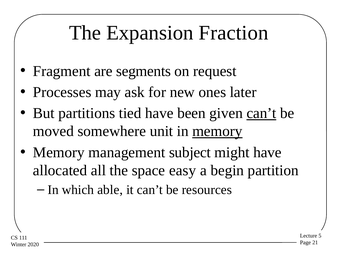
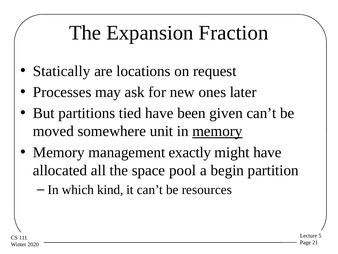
Fragment: Fragment -> Statically
segments: segments -> locations
can’t at (261, 113) underline: present -> none
subject: subject -> exactly
easy: easy -> pool
able: able -> kind
